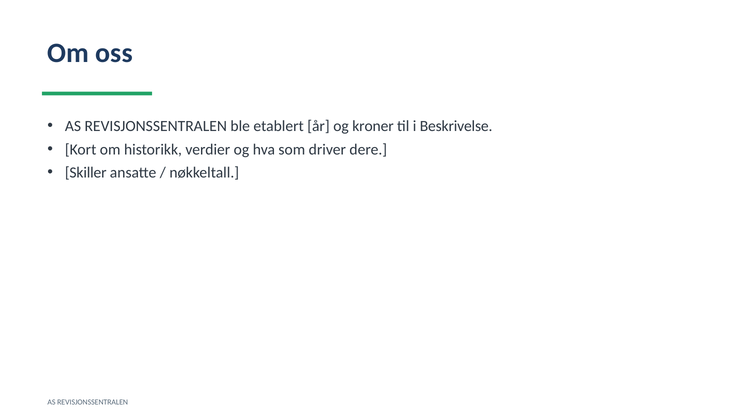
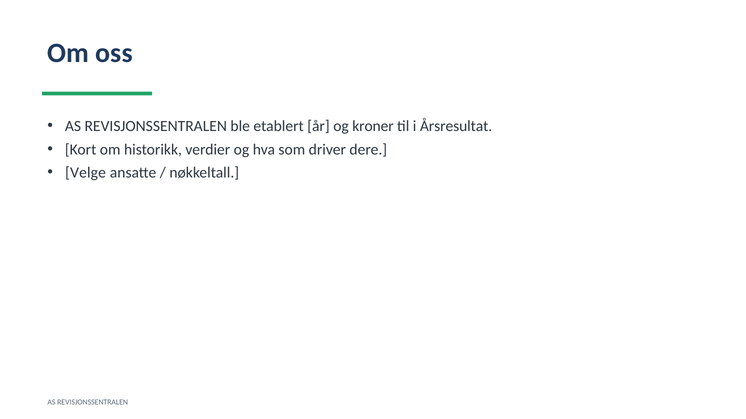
Beskrivelse: Beskrivelse -> Årsresultat
Skiller: Skiller -> Velge
